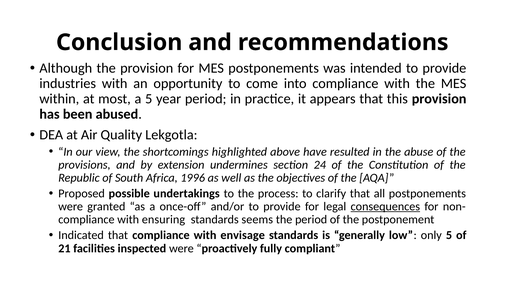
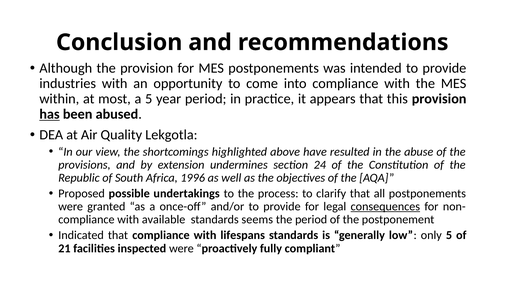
has underline: none -> present
ensuring: ensuring -> available
envisage: envisage -> lifespans
